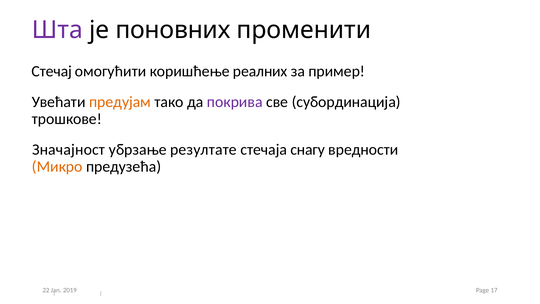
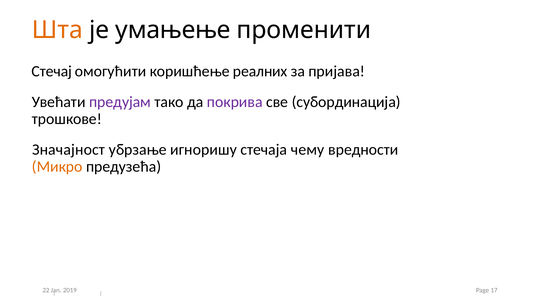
Шта colour: purple -> orange
поновних: поновних -> умањење
пример: пример -> пријава
предујам colour: orange -> purple
резултате: резултате -> игноришу
снагу: снагу -> чему
